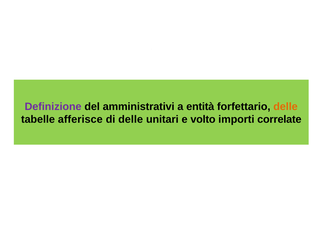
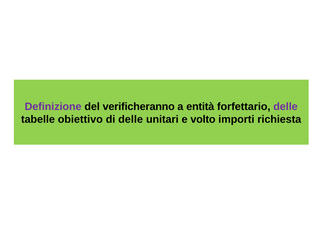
amministrativi: amministrativi -> verificheranno
delle at (286, 107) colour: orange -> purple
afferisce: afferisce -> obiettivo
correlate: correlate -> richiesta
